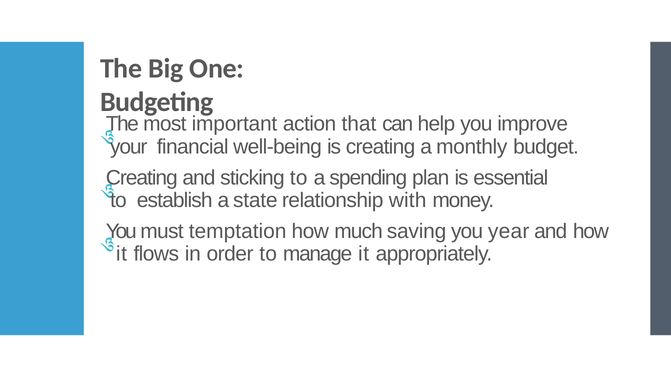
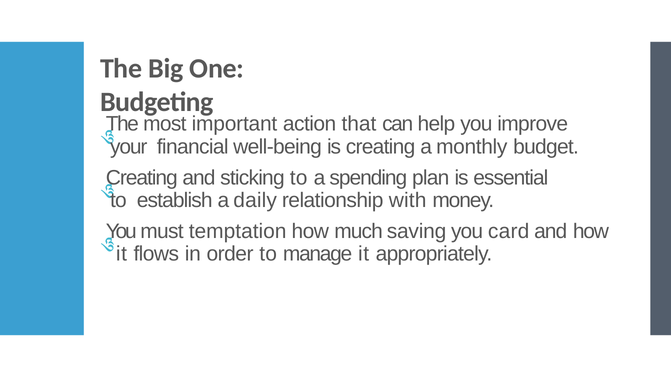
state: state -> daily
year: year -> card
